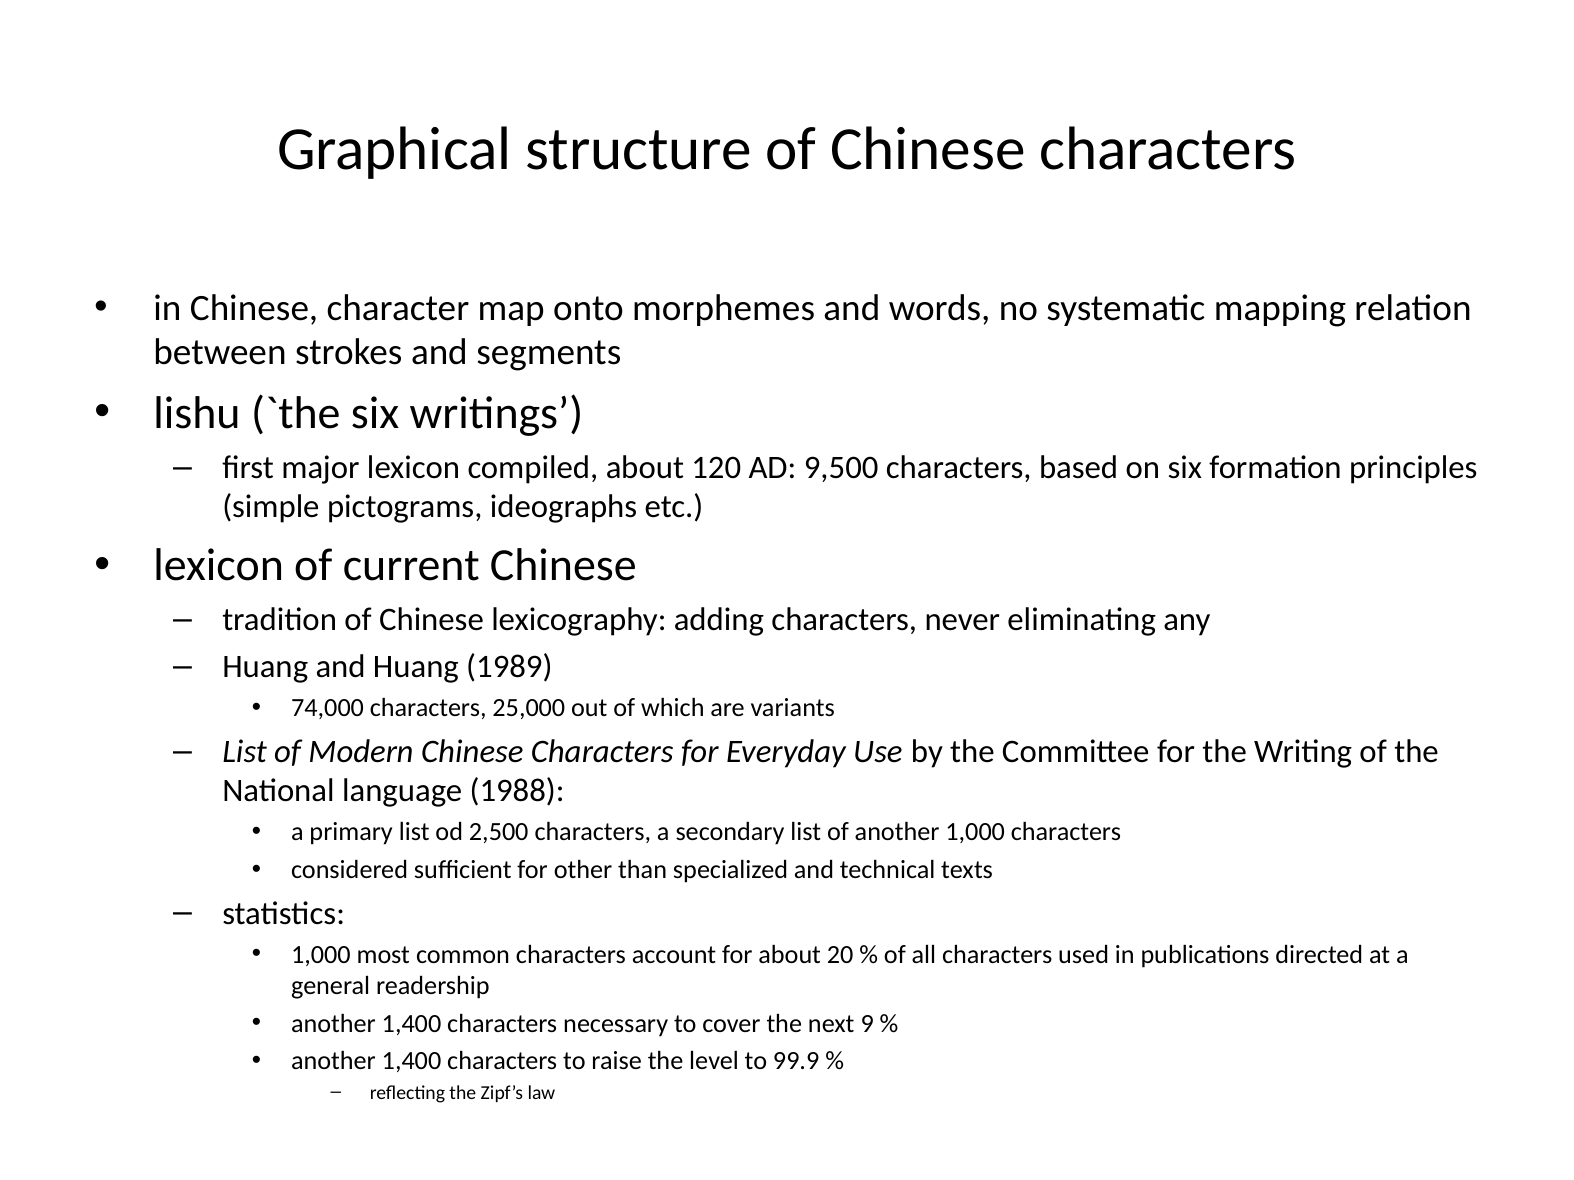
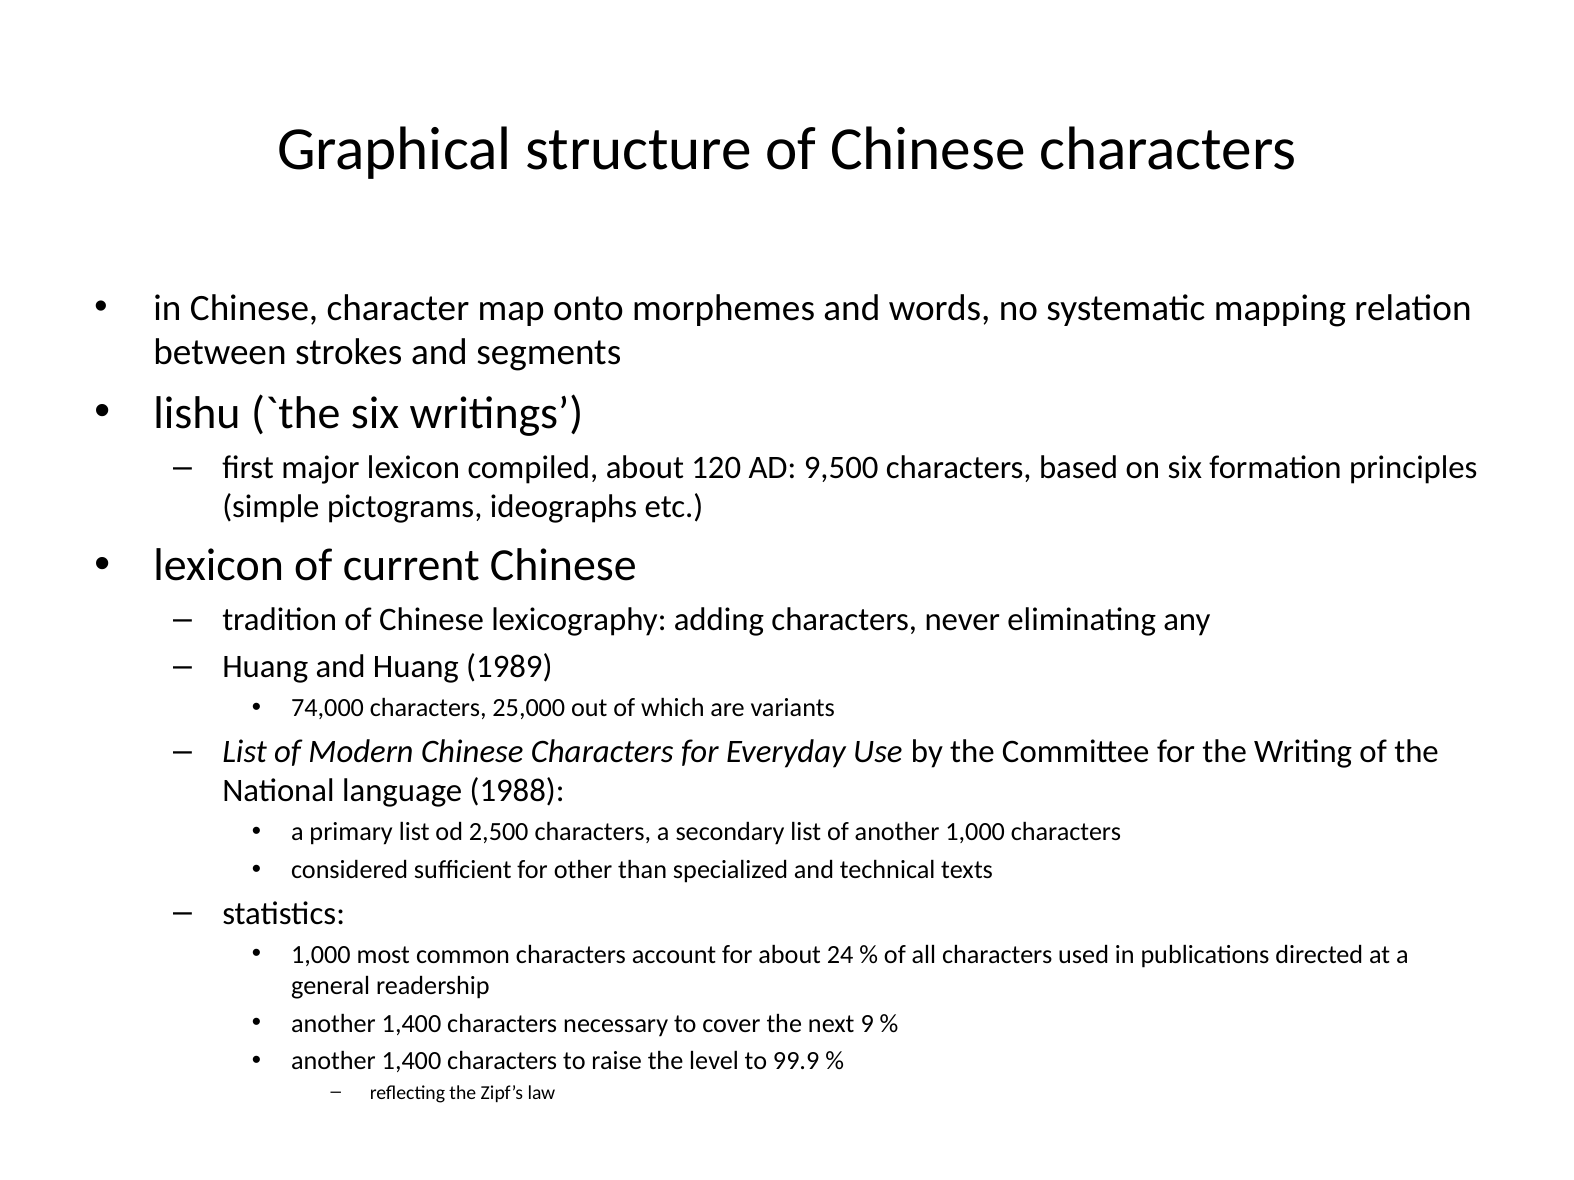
20: 20 -> 24
